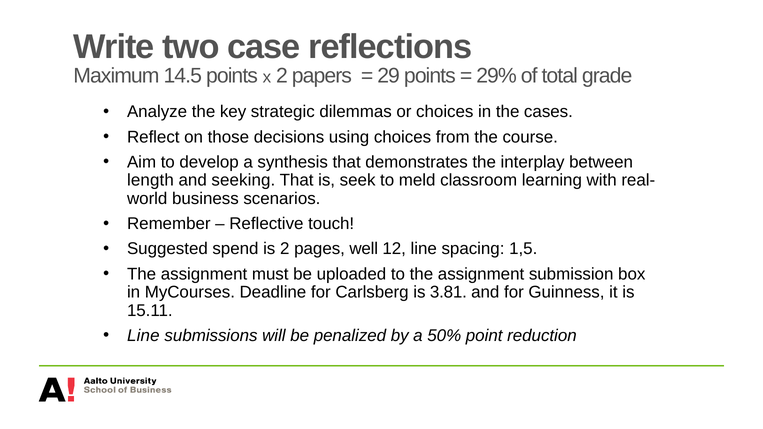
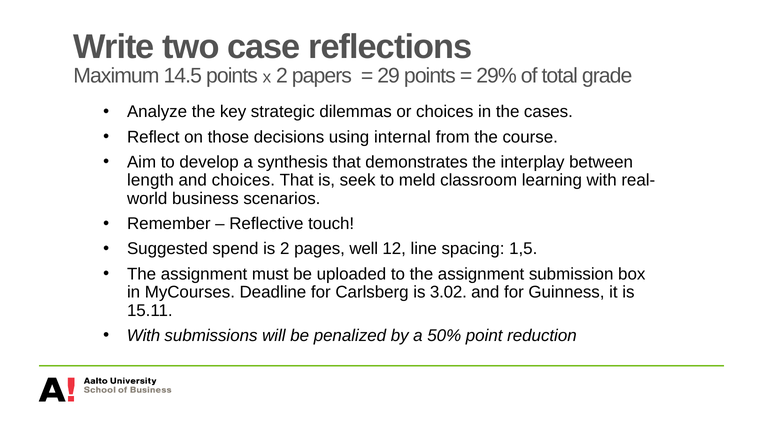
using choices: choices -> internal
and seeking: seeking -> choices
3.81: 3.81 -> 3.02
Line at (143, 336): Line -> With
